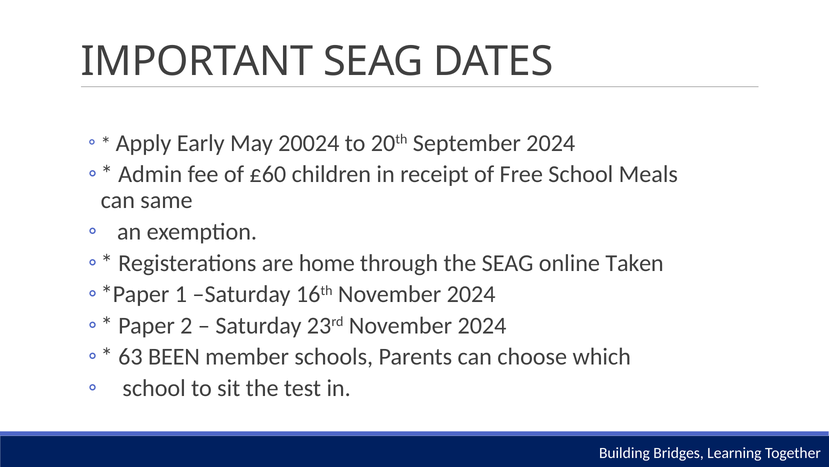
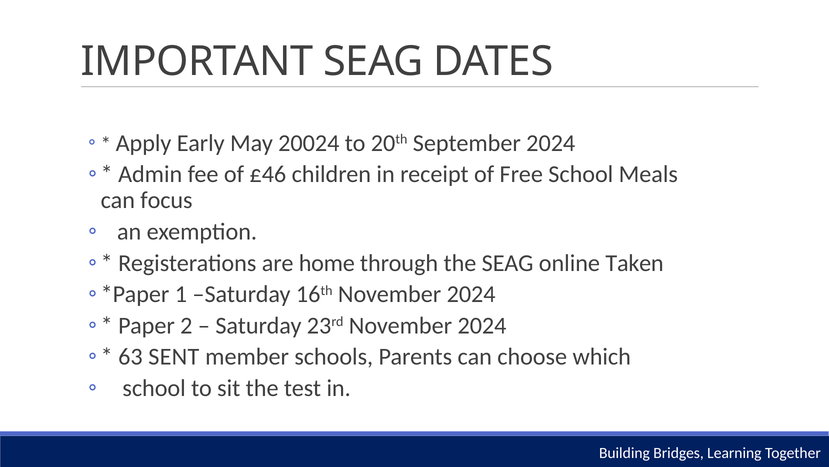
£60: £60 -> £46
same: same -> focus
BEEN: BEEN -> SENT
